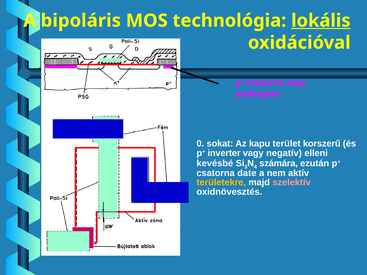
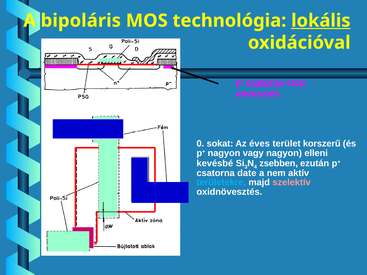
csatorna at (265, 83) underline: none -> present
darlington: darlington -> növesztés
kapu: kapu -> éves
p+ inverter: inverter -> nagyon
vagy negatív: negatív -> nagyon
számára: számára -> zsebben
területekre colour: yellow -> light blue
